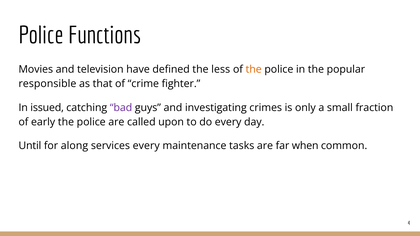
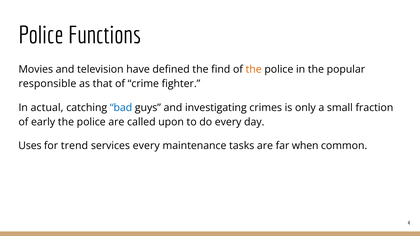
less: less -> find
issued: issued -> actual
bad colour: purple -> blue
Until: Until -> Uses
along: along -> trend
